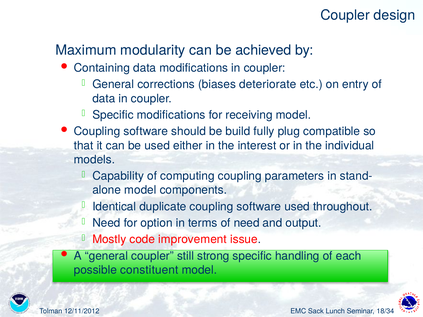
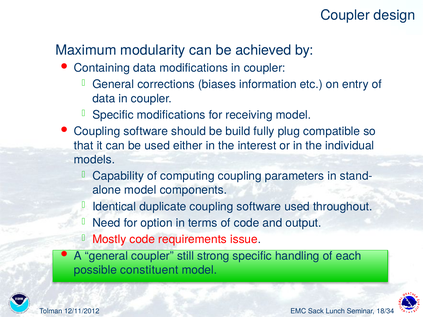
deteriorate: deteriorate -> information
of need: need -> code
improvement: improvement -> requirements
